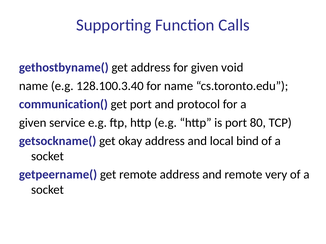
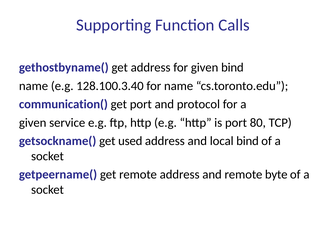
given void: void -> bind
okay: okay -> used
very: very -> byte
